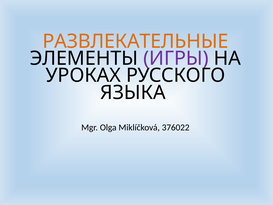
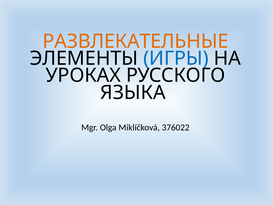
ИГРЫ colour: purple -> blue
